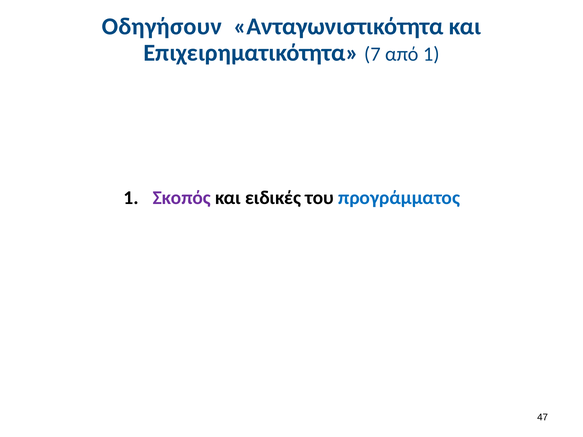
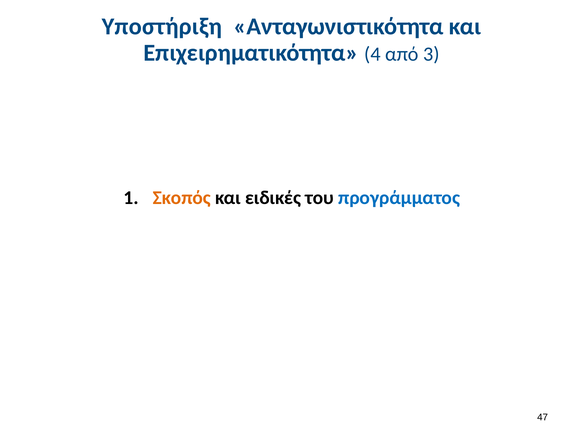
Οδηγήσουν: Οδηγήσουν -> Υποστήριξη
7: 7 -> 4
από 1: 1 -> 3
Σκοπός colour: purple -> orange
